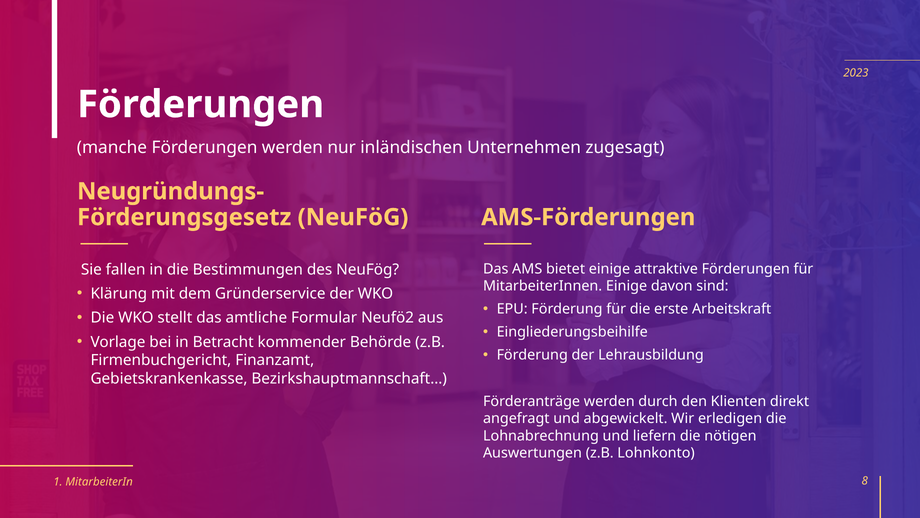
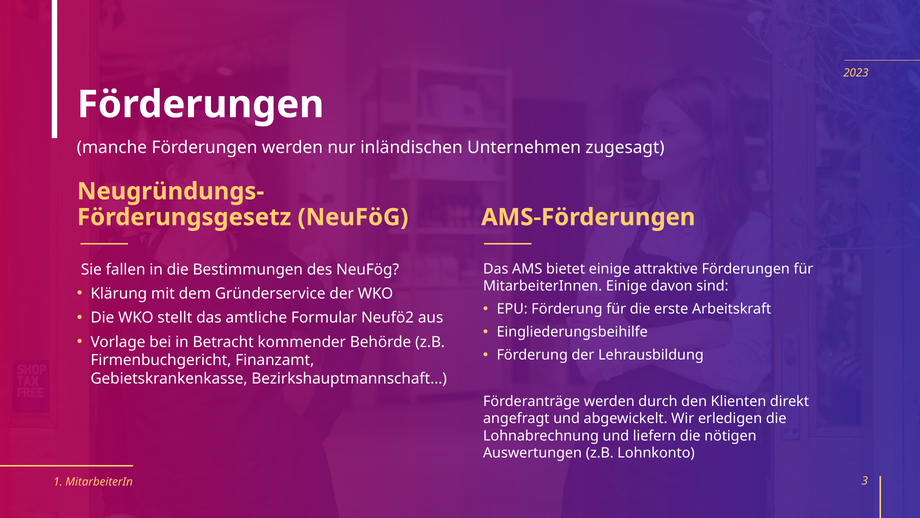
8: 8 -> 3
